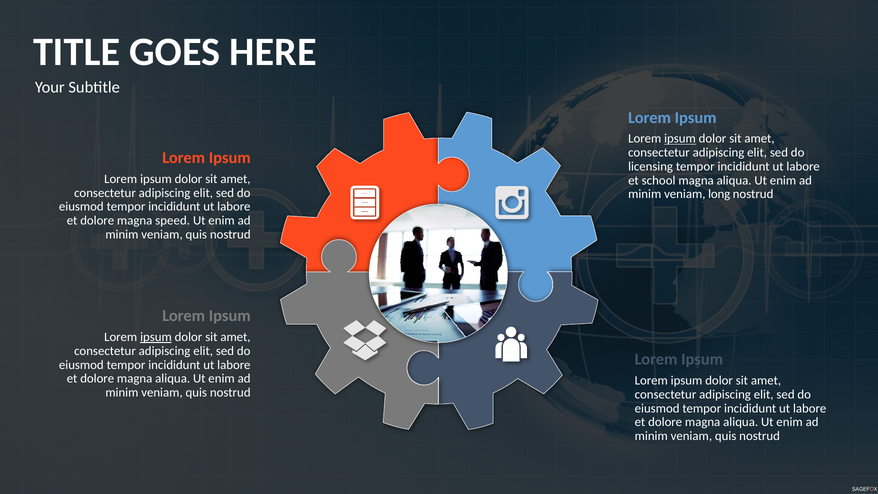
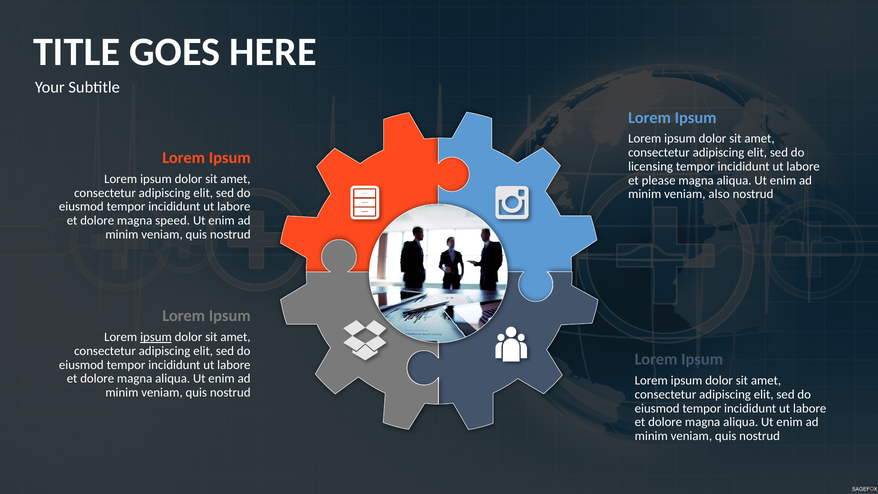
ipsum at (680, 139) underline: present -> none
school: school -> please
long: long -> also
